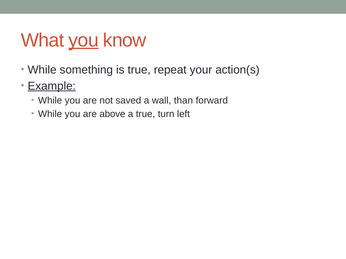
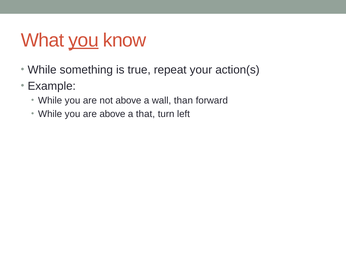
Example underline: present -> none
not saved: saved -> above
a true: true -> that
